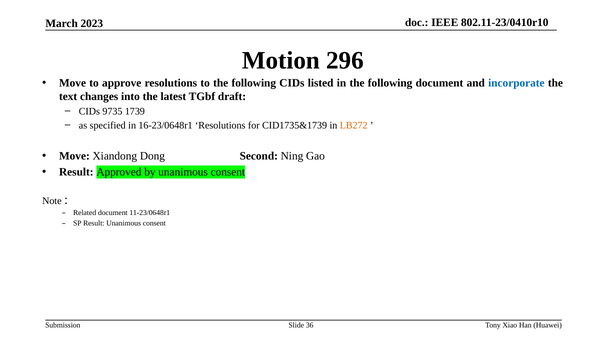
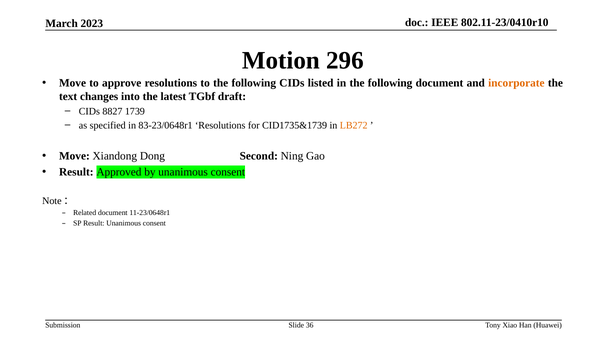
incorporate colour: blue -> orange
9735: 9735 -> 8827
16-23/0648r1: 16-23/0648r1 -> 83-23/0648r1
